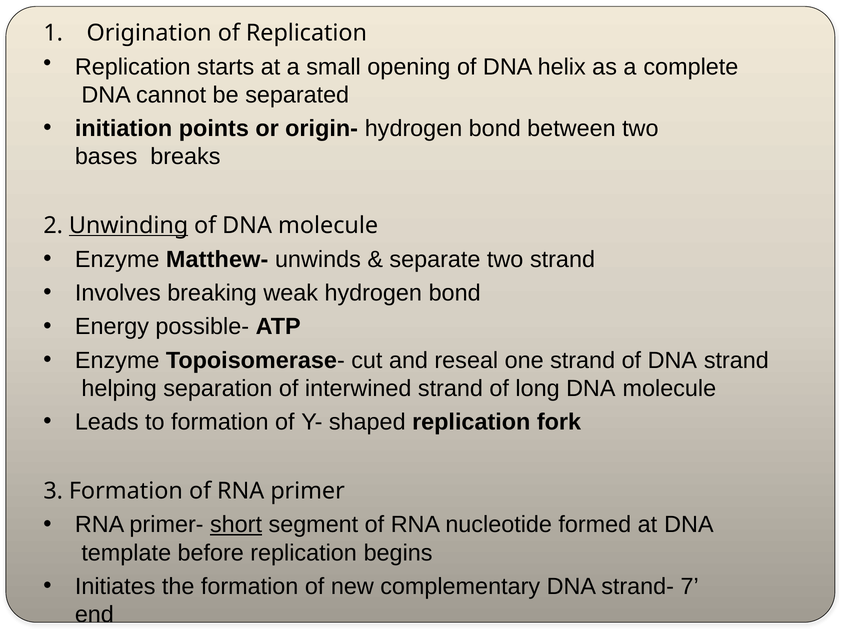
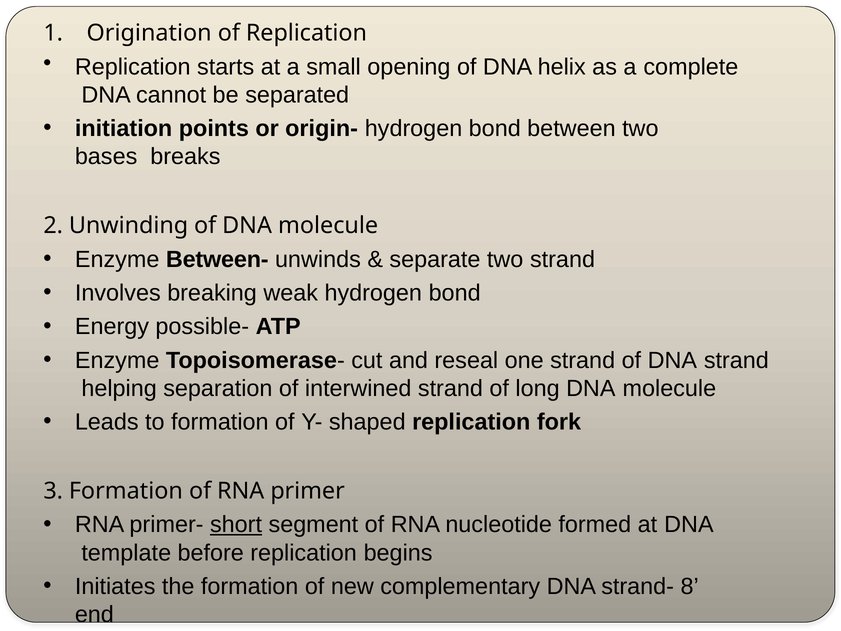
Unwinding underline: present -> none
Matthew-: Matthew- -> Between-
7: 7 -> 8
